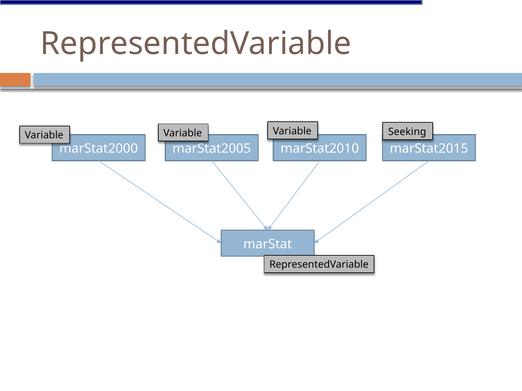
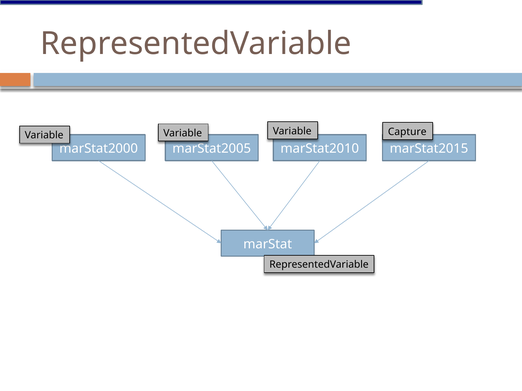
Seeking: Seeking -> Capture
